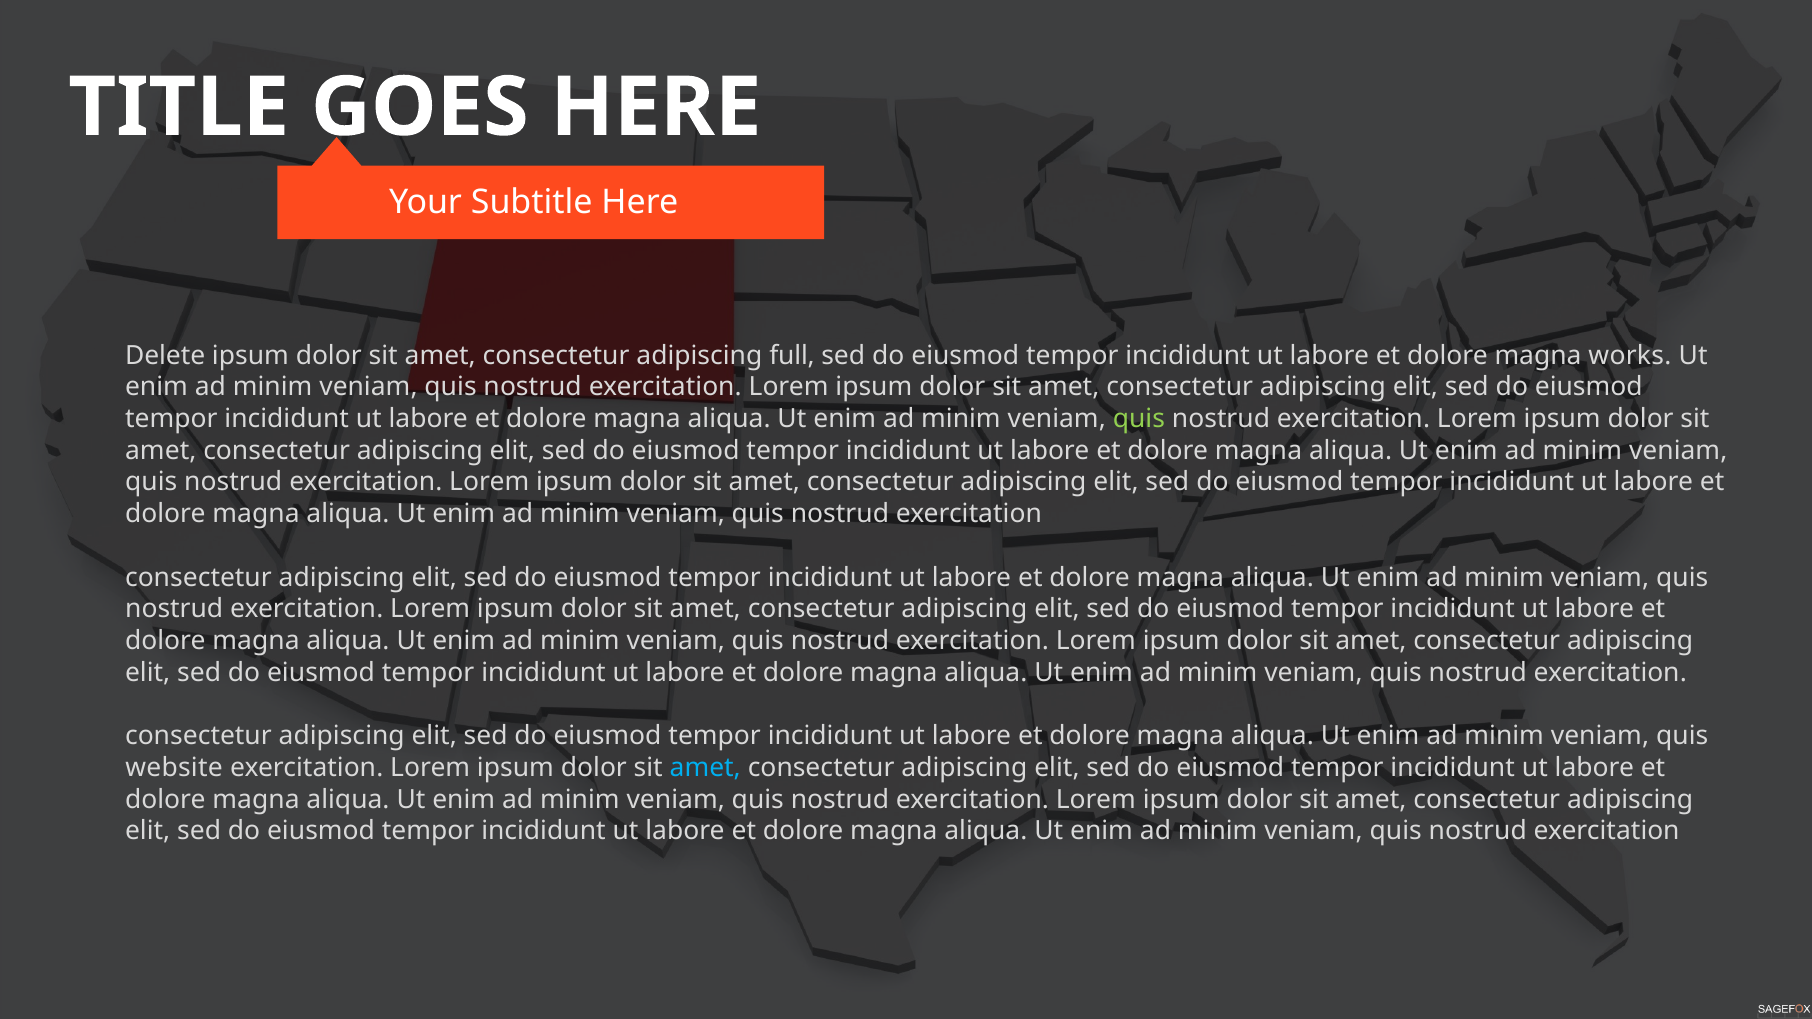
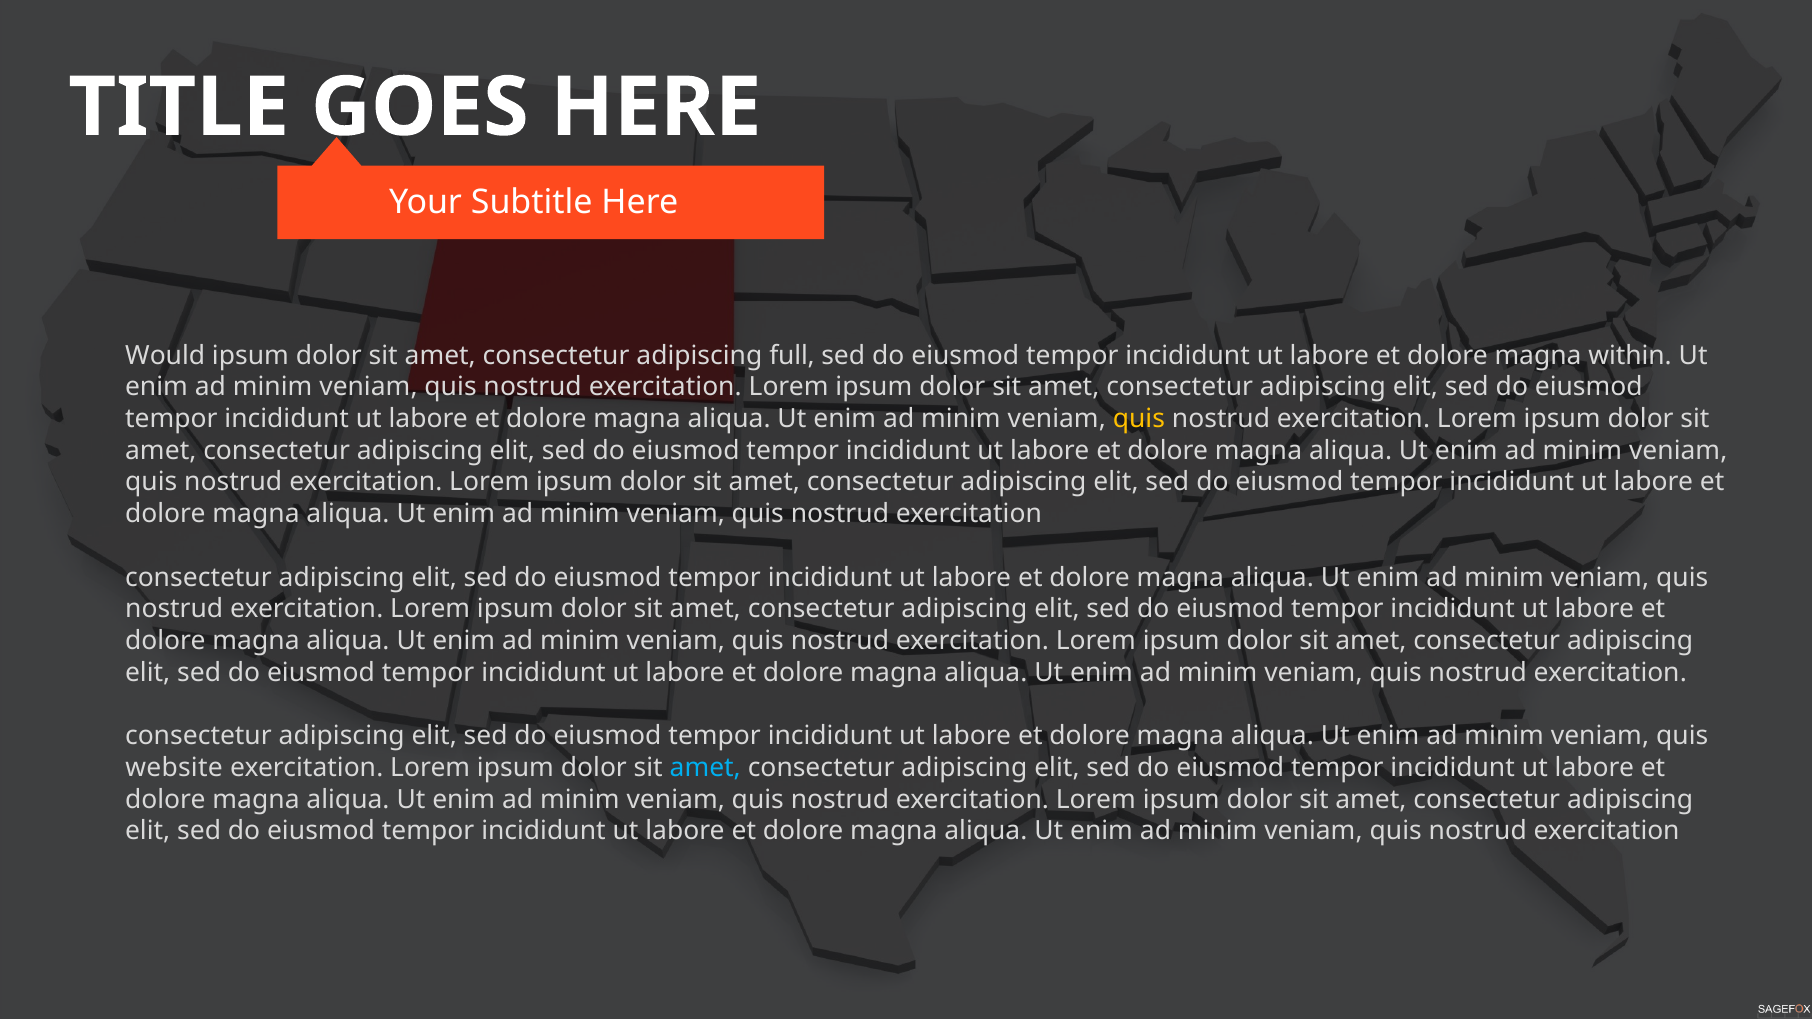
Delete: Delete -> Would
works: works -> within
quis at (1139, 419) colour: light green -> yellow
